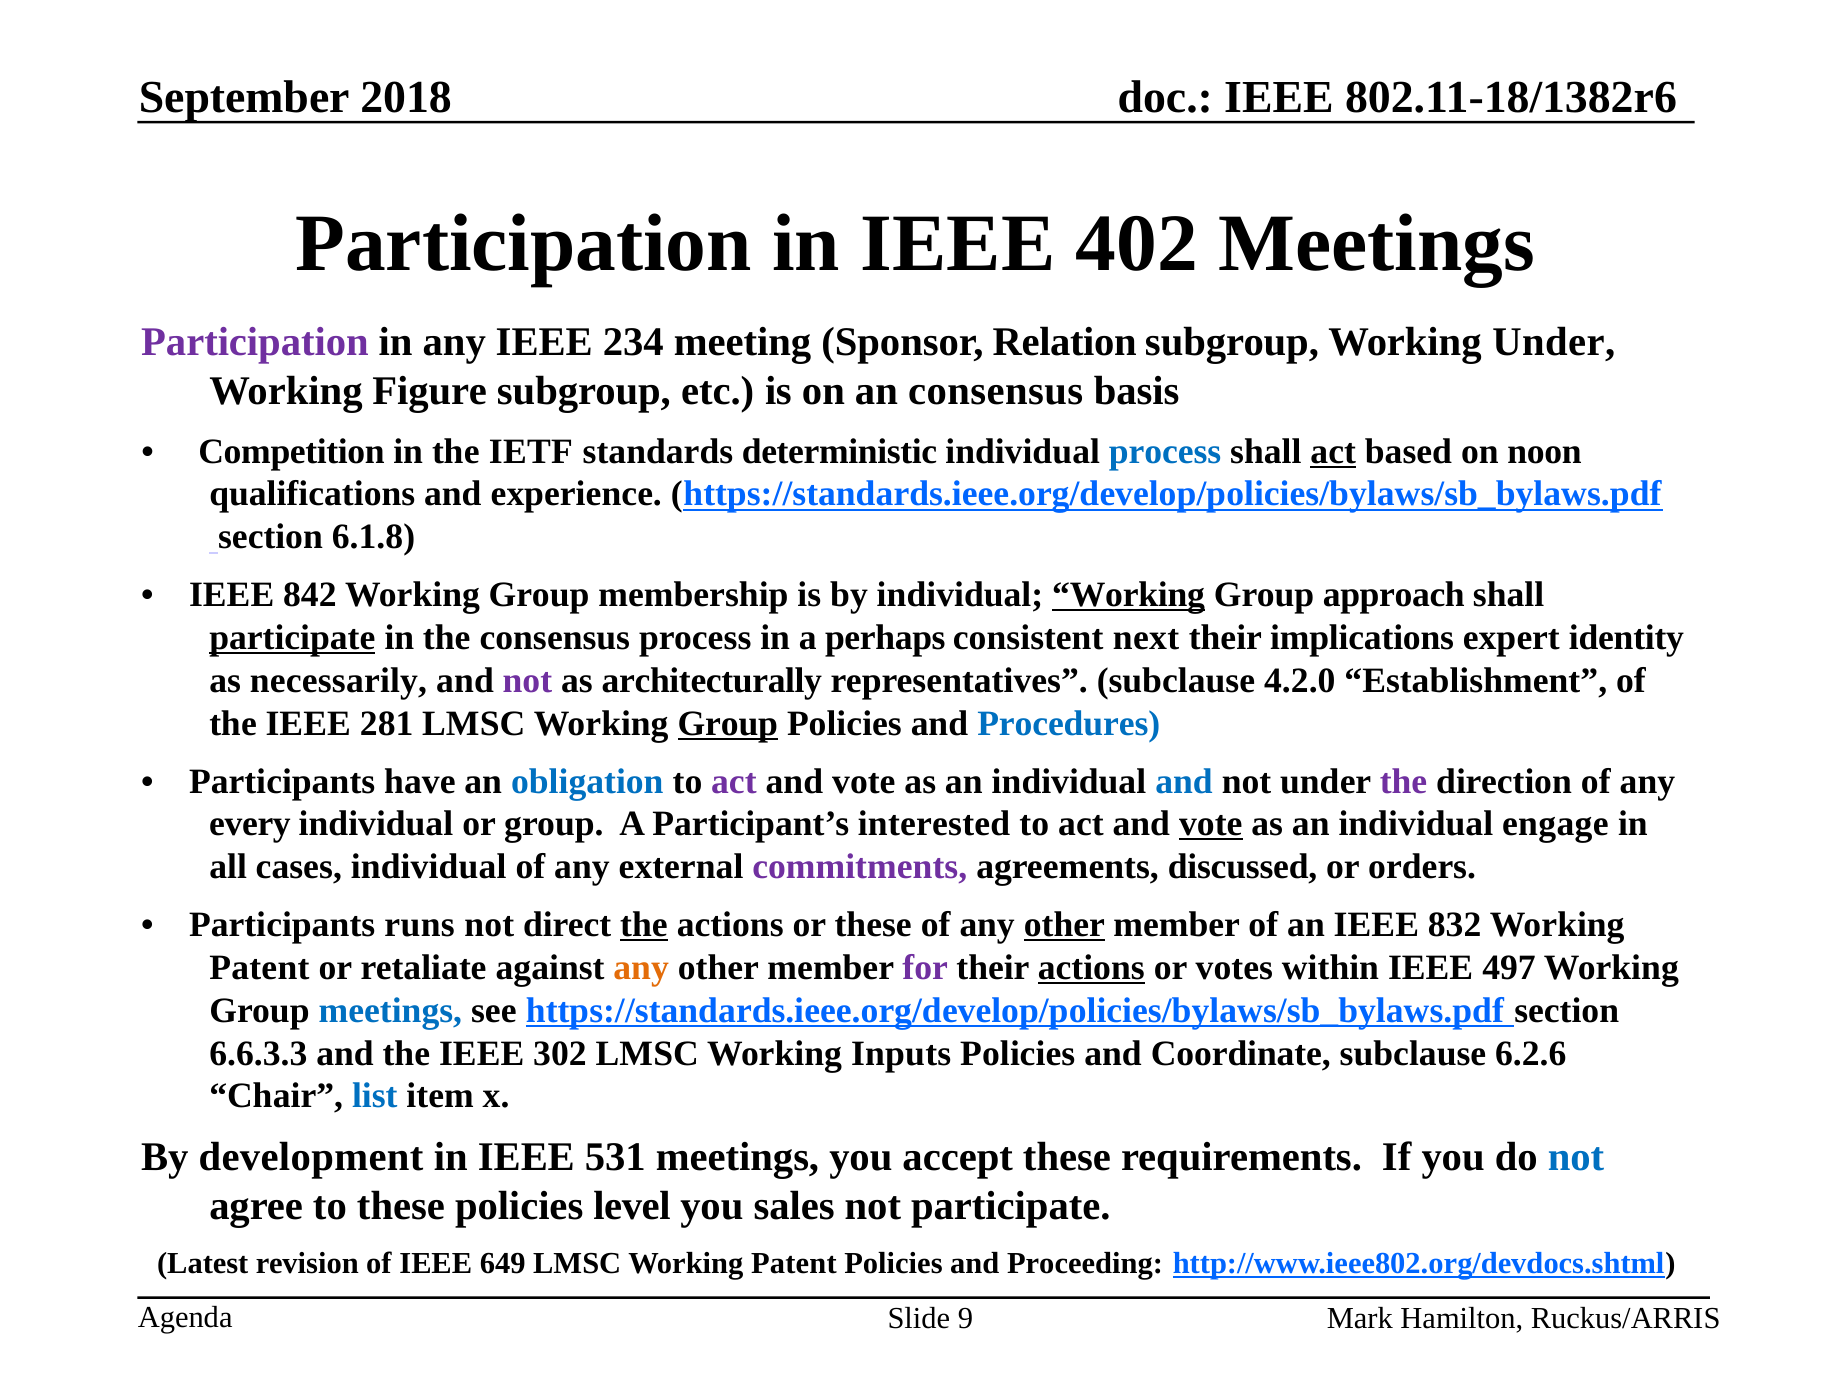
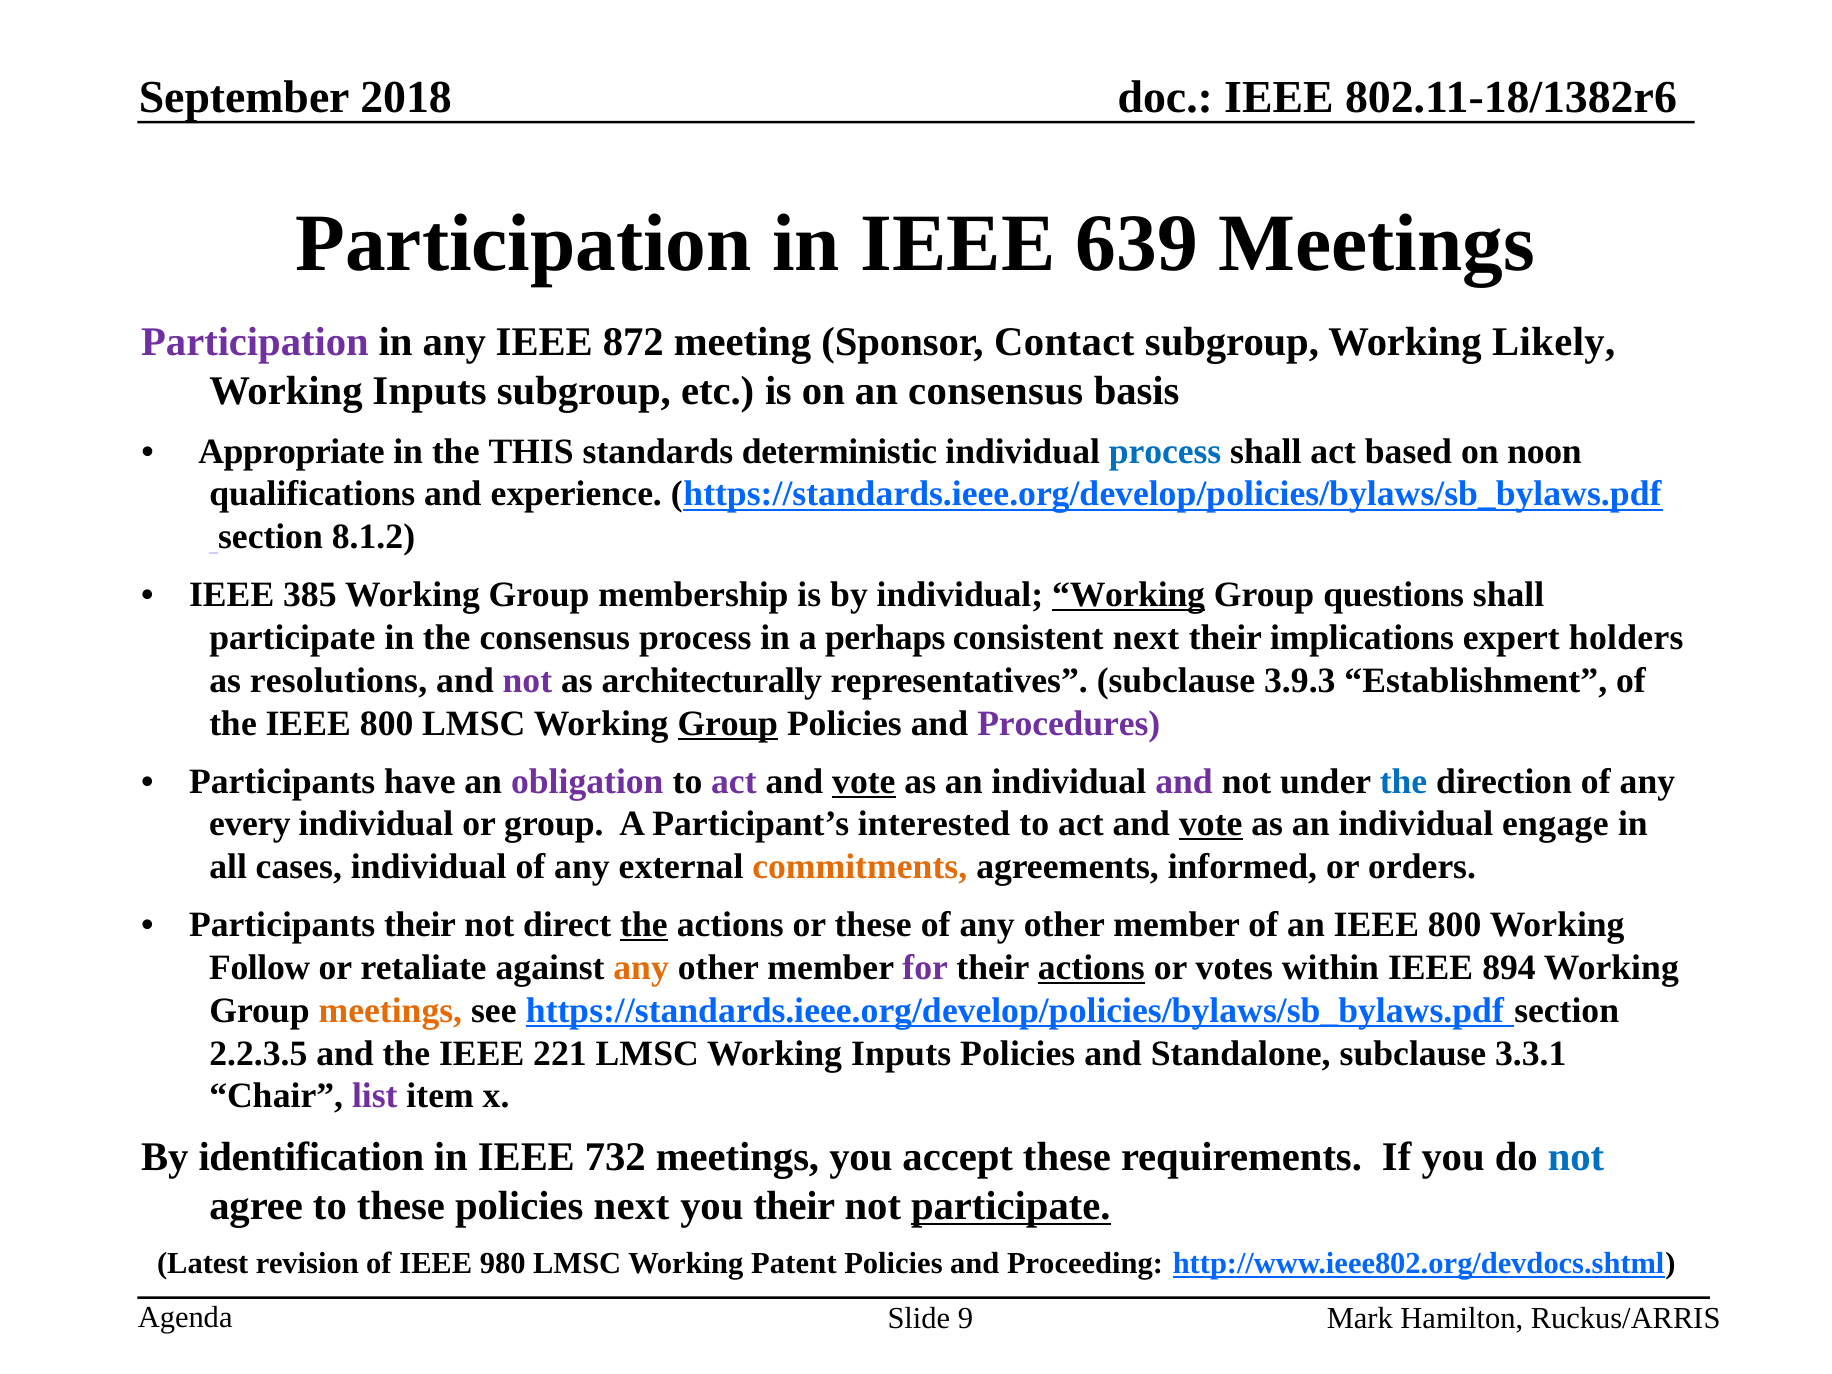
402: 402 -> 639
234: 234 -> 872
Relation: Relation -> Contact
Working Under: Under -> Likely
Figure at (430, 391): Figure -> Inputs
Competition: Competition -> Appropriate
IETF: IETF -> THIS
act at (1333, 451) underline: present -> none
6.1.8: 6.1.8 -> 8.1.2
842: 842 -> 385
approach: approach -> questions
participate at (292, 638) underline: present -> none
identity: identity -> holders
necessarily: necessarily -> resolutions
4.2.0: 4.2.0 -> 3.9.3
the IEEE 281: 281 -> 800
Procedures colour: blue -> purple
obligation colour: blue -> purple
vote at (864, 781) underline: none -> present
and at (1184, 781) colour: blue -> purple
the at (1403, 781) colour: purple -> blue
commitments colour: purple -> orange
discussed: discussed -> informed
Participants runs: runs -> their
other at (1064, 925) underline: present -> none
an IEEE 832: 832 -> 800
Patent at (259, 968): Patent -> Follow
497: 497 -> 894
meetings at (390, 1010) colour: blue -> orange
6.6.3.3: 6.6.3.3 -> 2.2.3.5
302: 302 -> 221
Coordinate: Coordinate -> Standalone
6.2.6: 6.2.6 -> 3.3.1
list colour: blue -> purple
development: development -> identification
531: 531 -> 732
policies level: level -> next
you sales: sales -> their
participate at (1011, 1206) underline: none -> present
649: 649 -> 980
